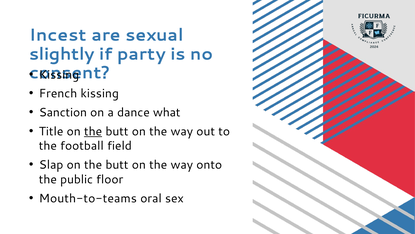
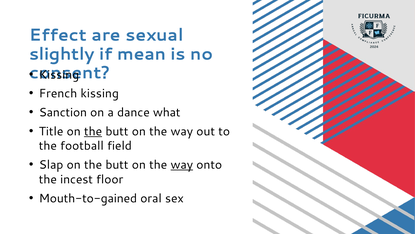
Incest: Incest -> Effect
party: party -> mean
way at (182, 164) underline: none -> present
public: public -> incest
Mouth-to-teams: Mouth-to-teams -> Mouth-to-gained
